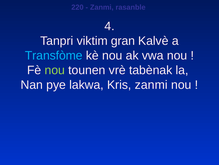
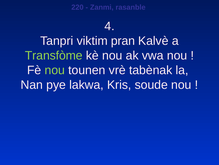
gran: gran -> pran
Transfòme colour: light blue -> light green
Kris zanmi: zanmi -> soude
